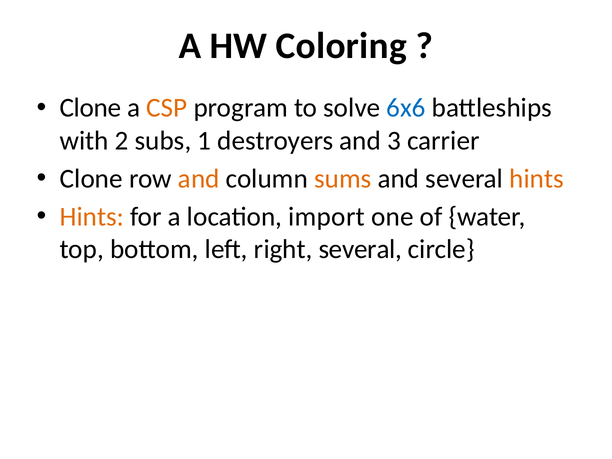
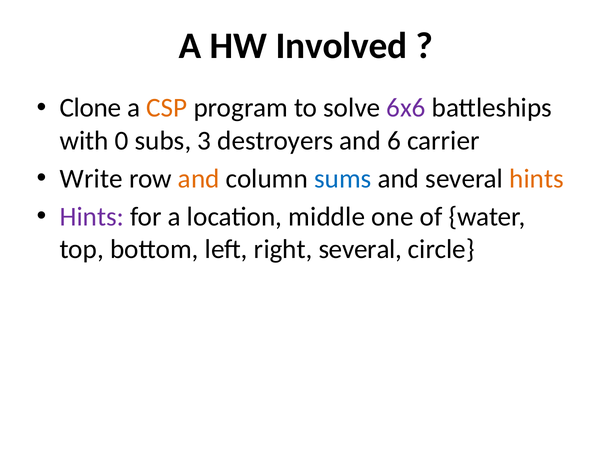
Coloring: Coloring -> Involved
6x6 colour: blue -> purple
2: 2 -> 0
1: 1 -> 3
3: 3 -> 6
Clone at (91, 179): Clone -> Write
sums colour: orange -> blue
Hints at (92, 217) colour: orange -> purple
import: import -> middle
